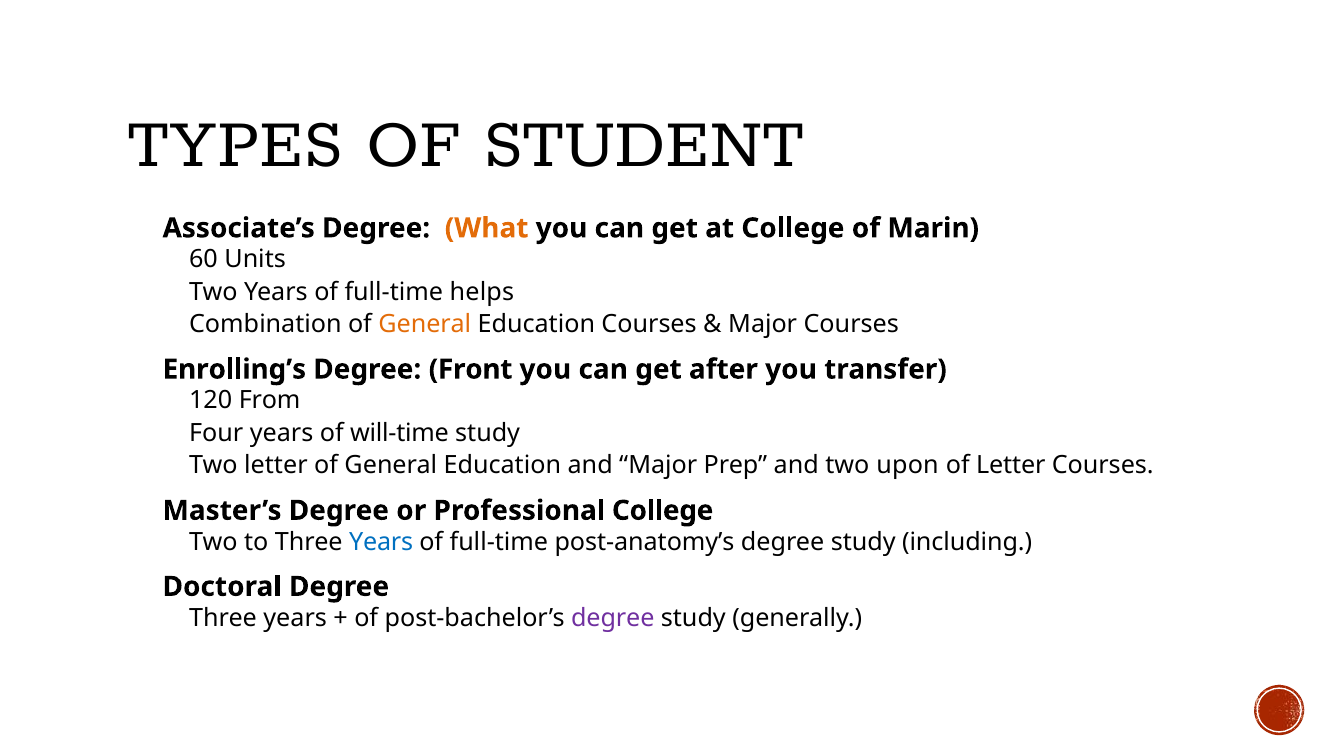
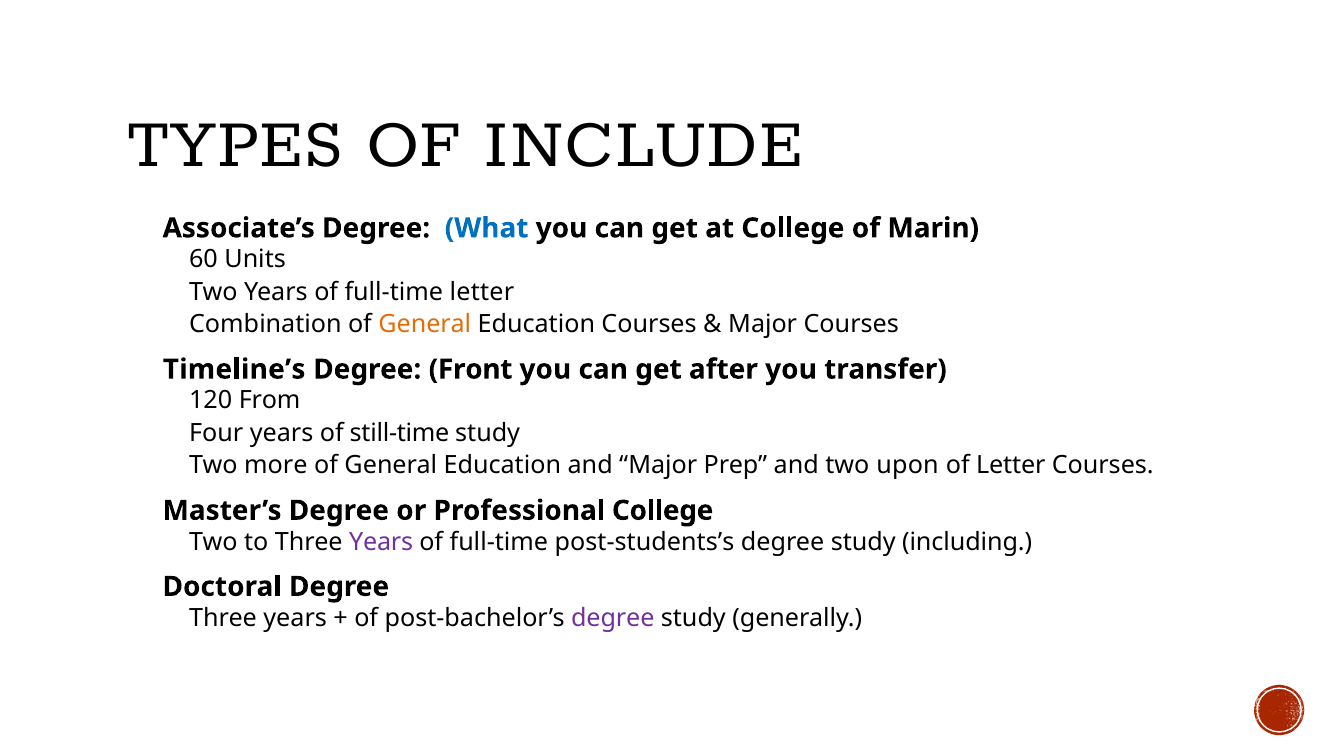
STUDENT: STUDENT -> INCLUDE
What colour: orange -> blue
full-time helps: helps -> letter
Enrolling’s: Enrolling’s -> Timeline’s
will-time: will-time -> still-time
letter at (276, 466): letter -> more
Years at (381, 542) colour: blue -> purple
post-anatomy’s: post-anatomy’s -> post-students’s
